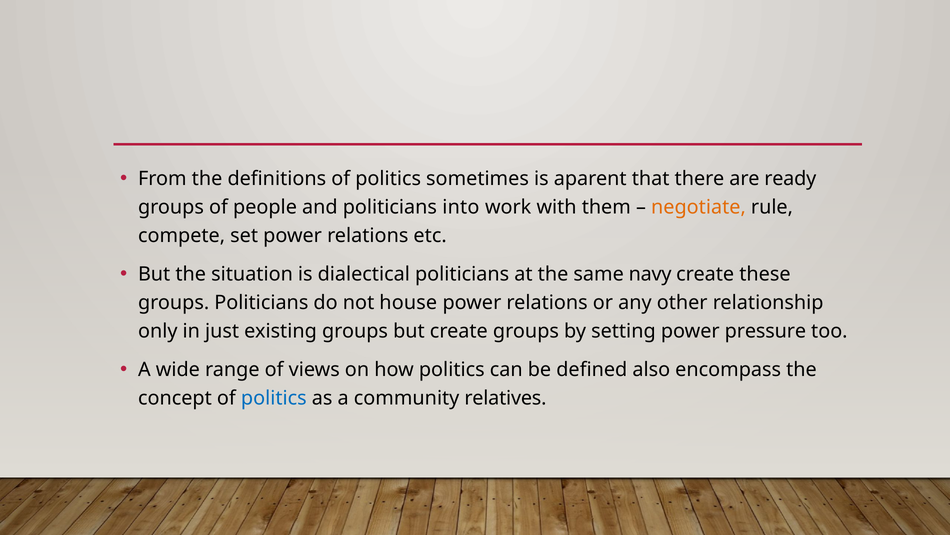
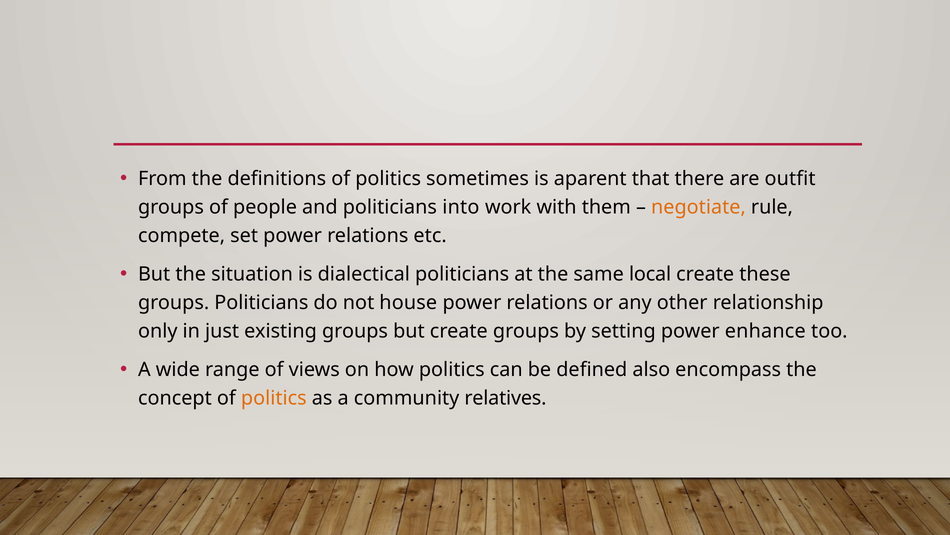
ready: ready -> outfit
navy: navy -> local
pressure: pressure -> enhance
politics at (274, 398) colour: blue -> orange
